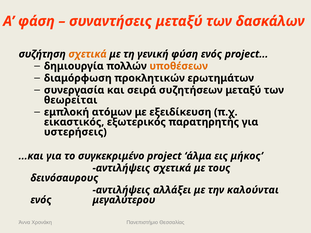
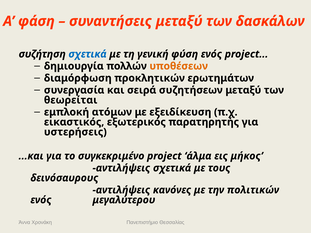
σχετικά at (88, 54) colour: orange -> blue
αλλάξει: αλλάξει -> κανόνες
καλούνται: καλούνται -> πολιτικών
